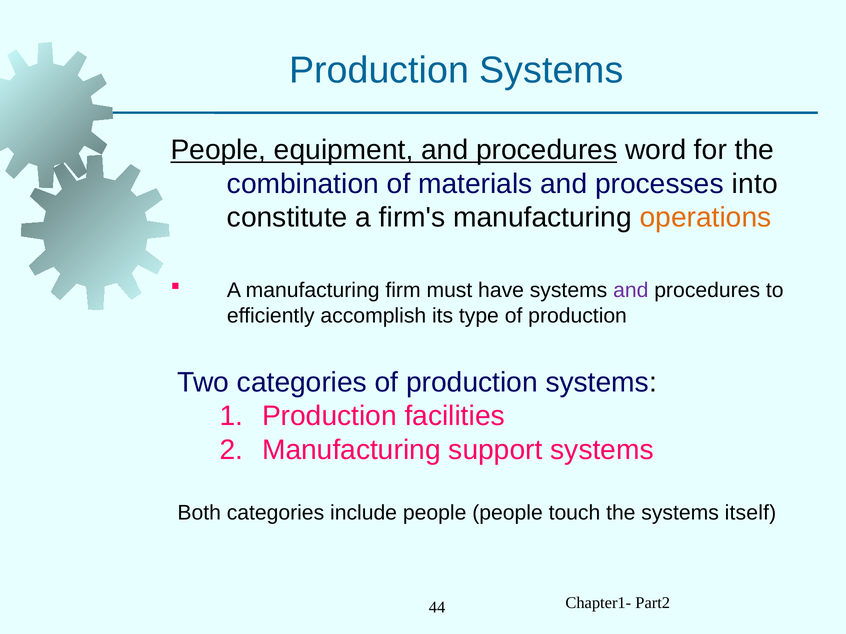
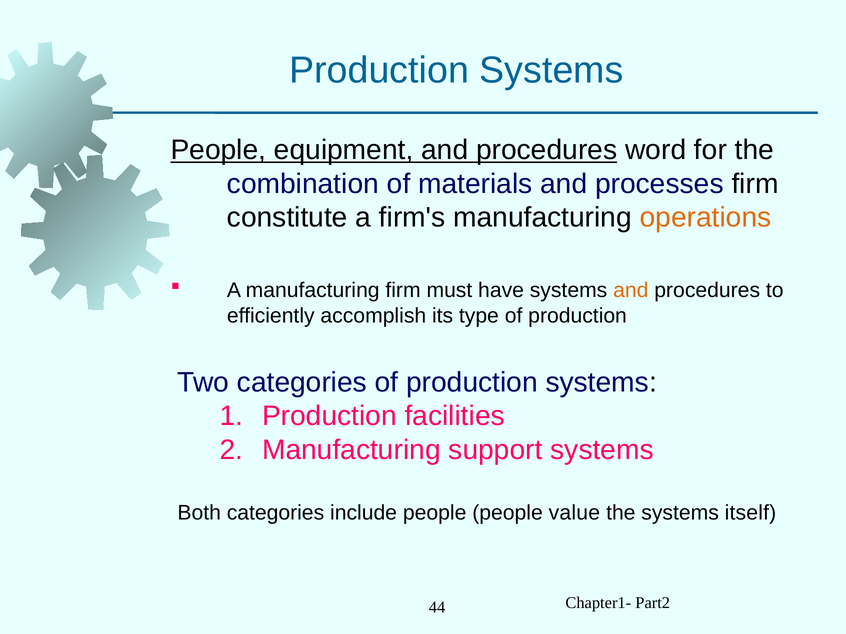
processes into: into -> firm
and at (631, 291) colour: purple -> orange
touch: touch -> value
